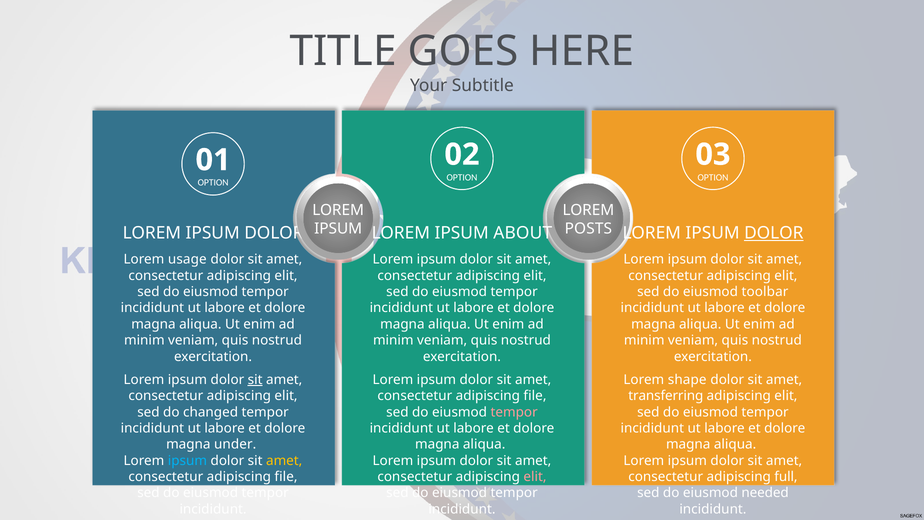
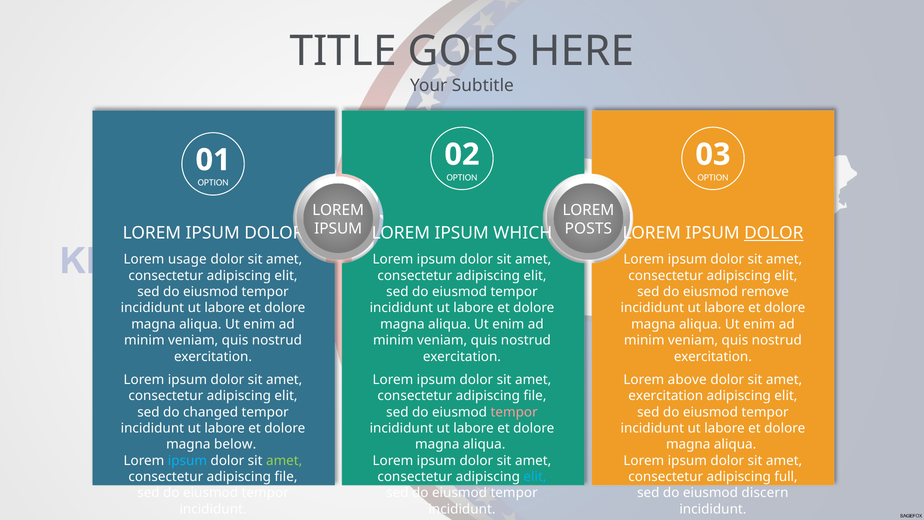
ABOUT: ABOUT -> WHICH
toolbar: toolbar -> remove
sit at (255, 380) underline: present -> none
shape: shape -> above
transferring at (666, 396): transferring -> exercitation
under: under -> below
amet at (284, 460) colour: yellow -> light green
elit at (535, 477) colour: pink -> light blue
needed: needed -> discern
